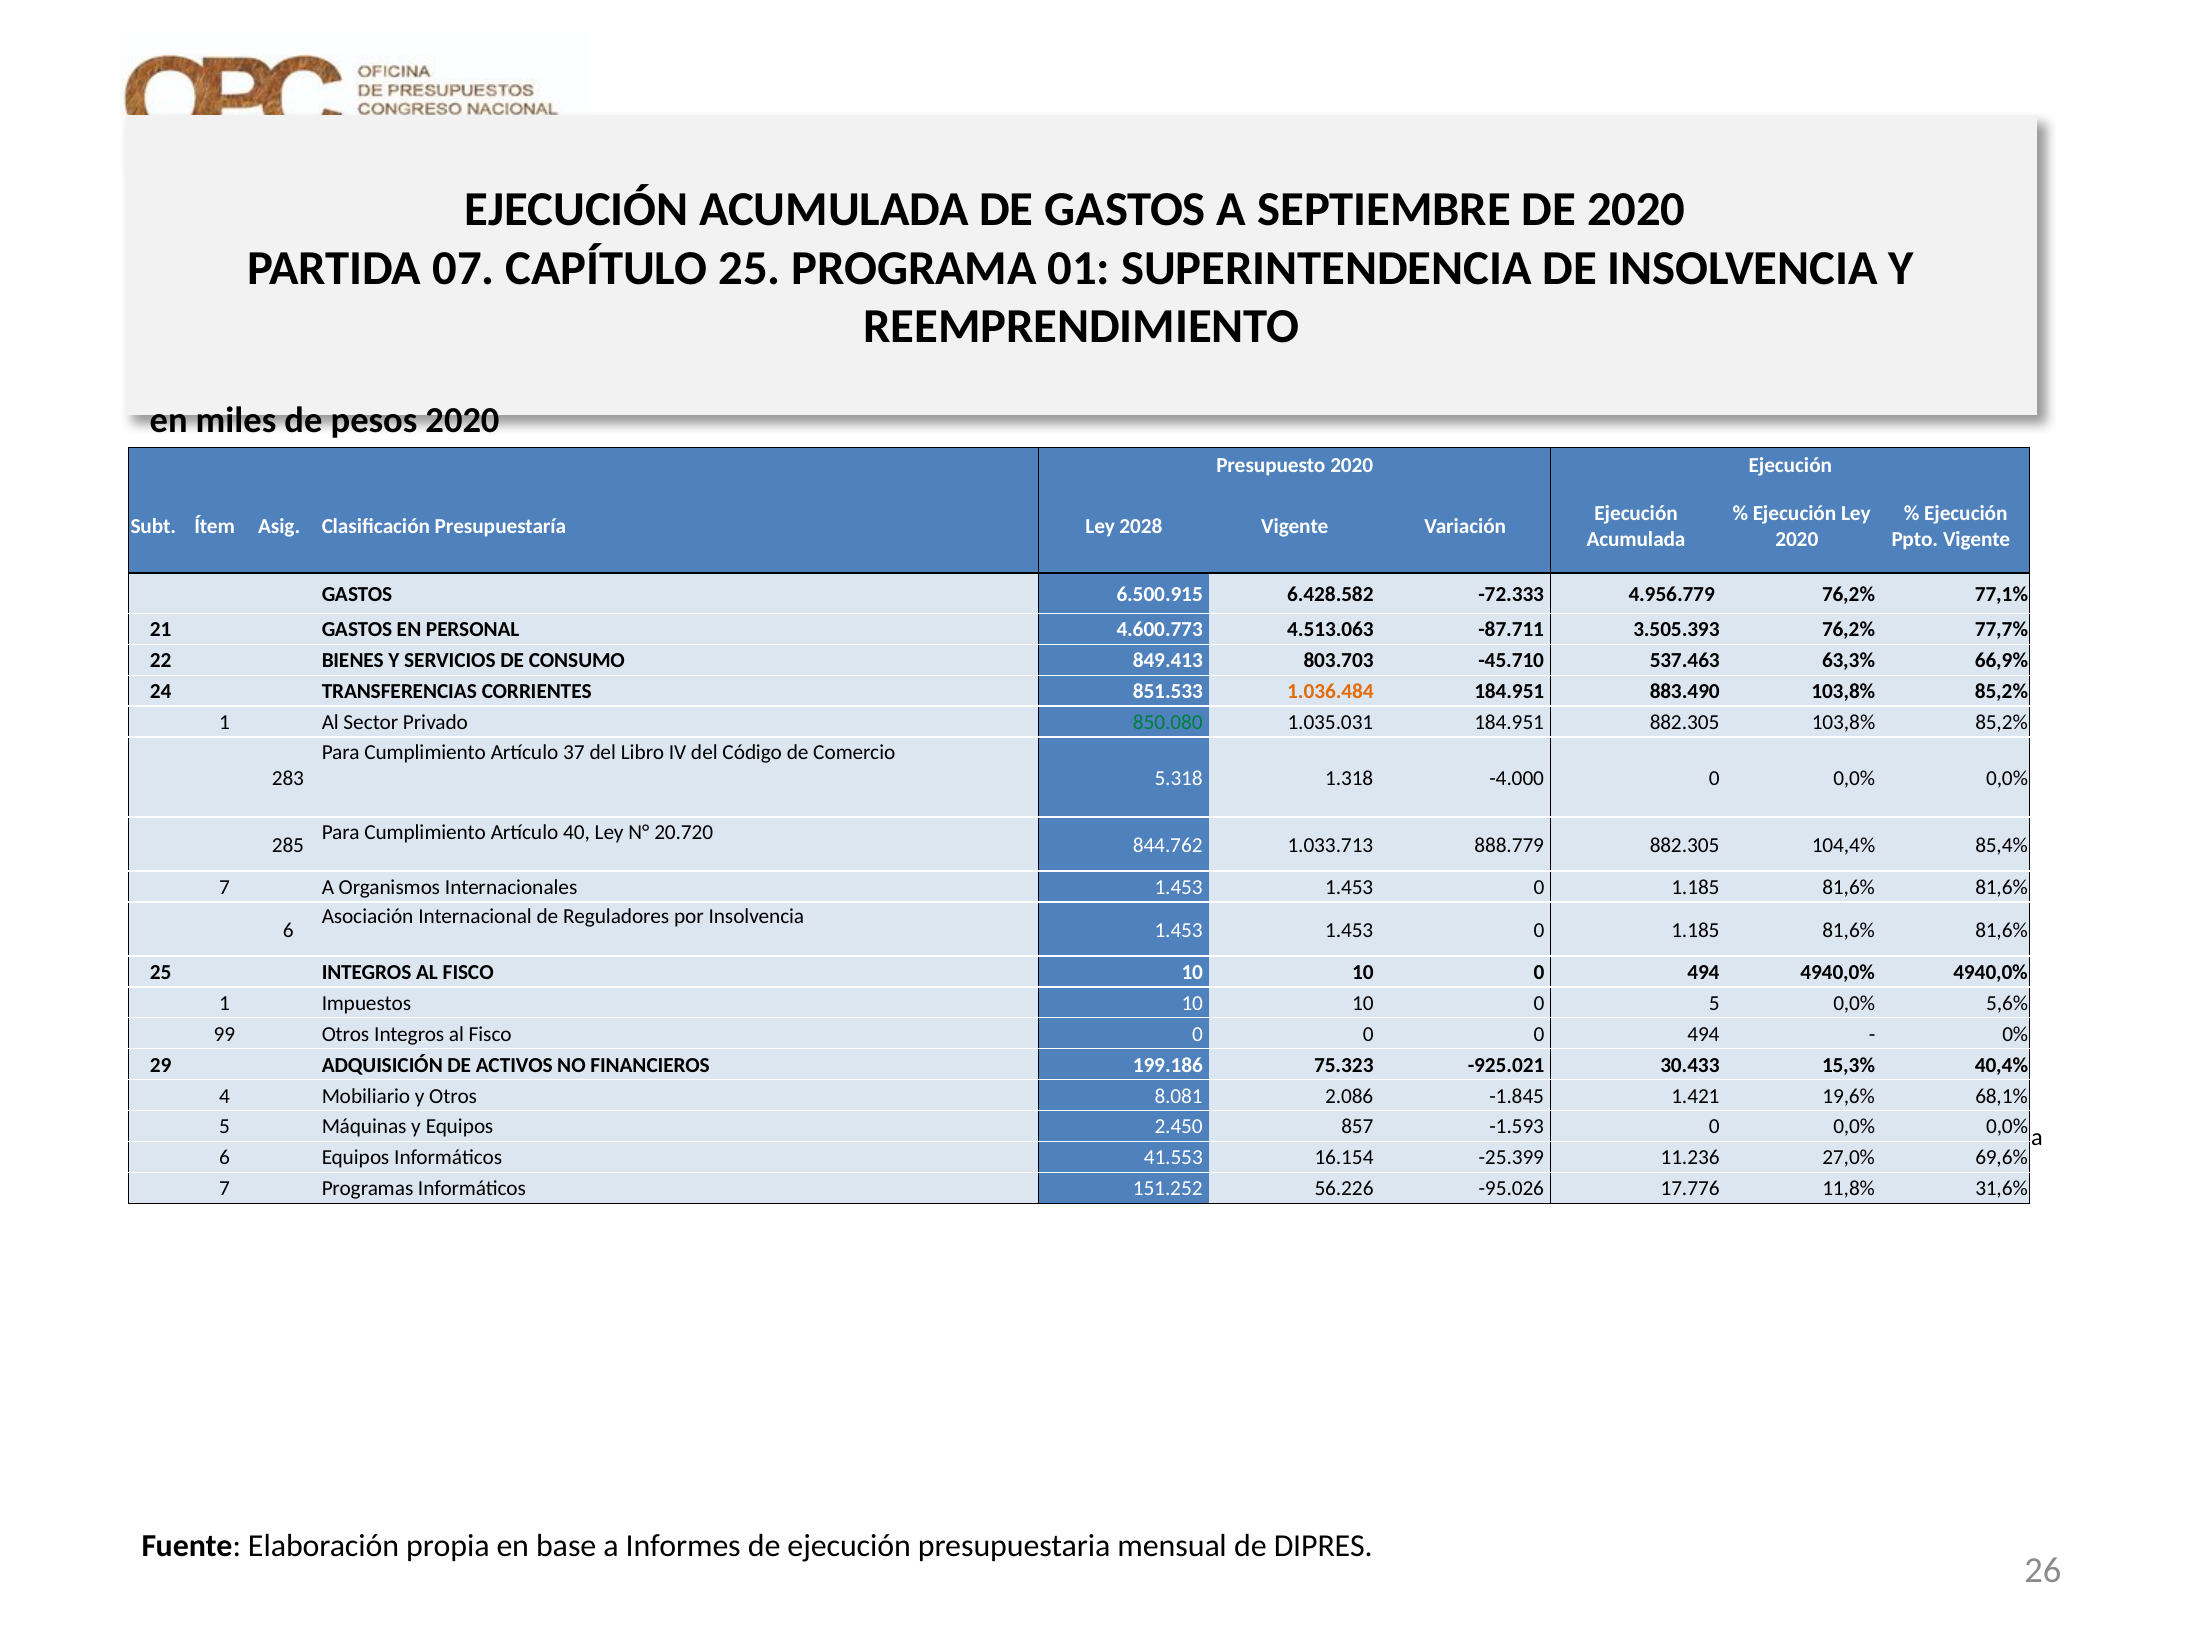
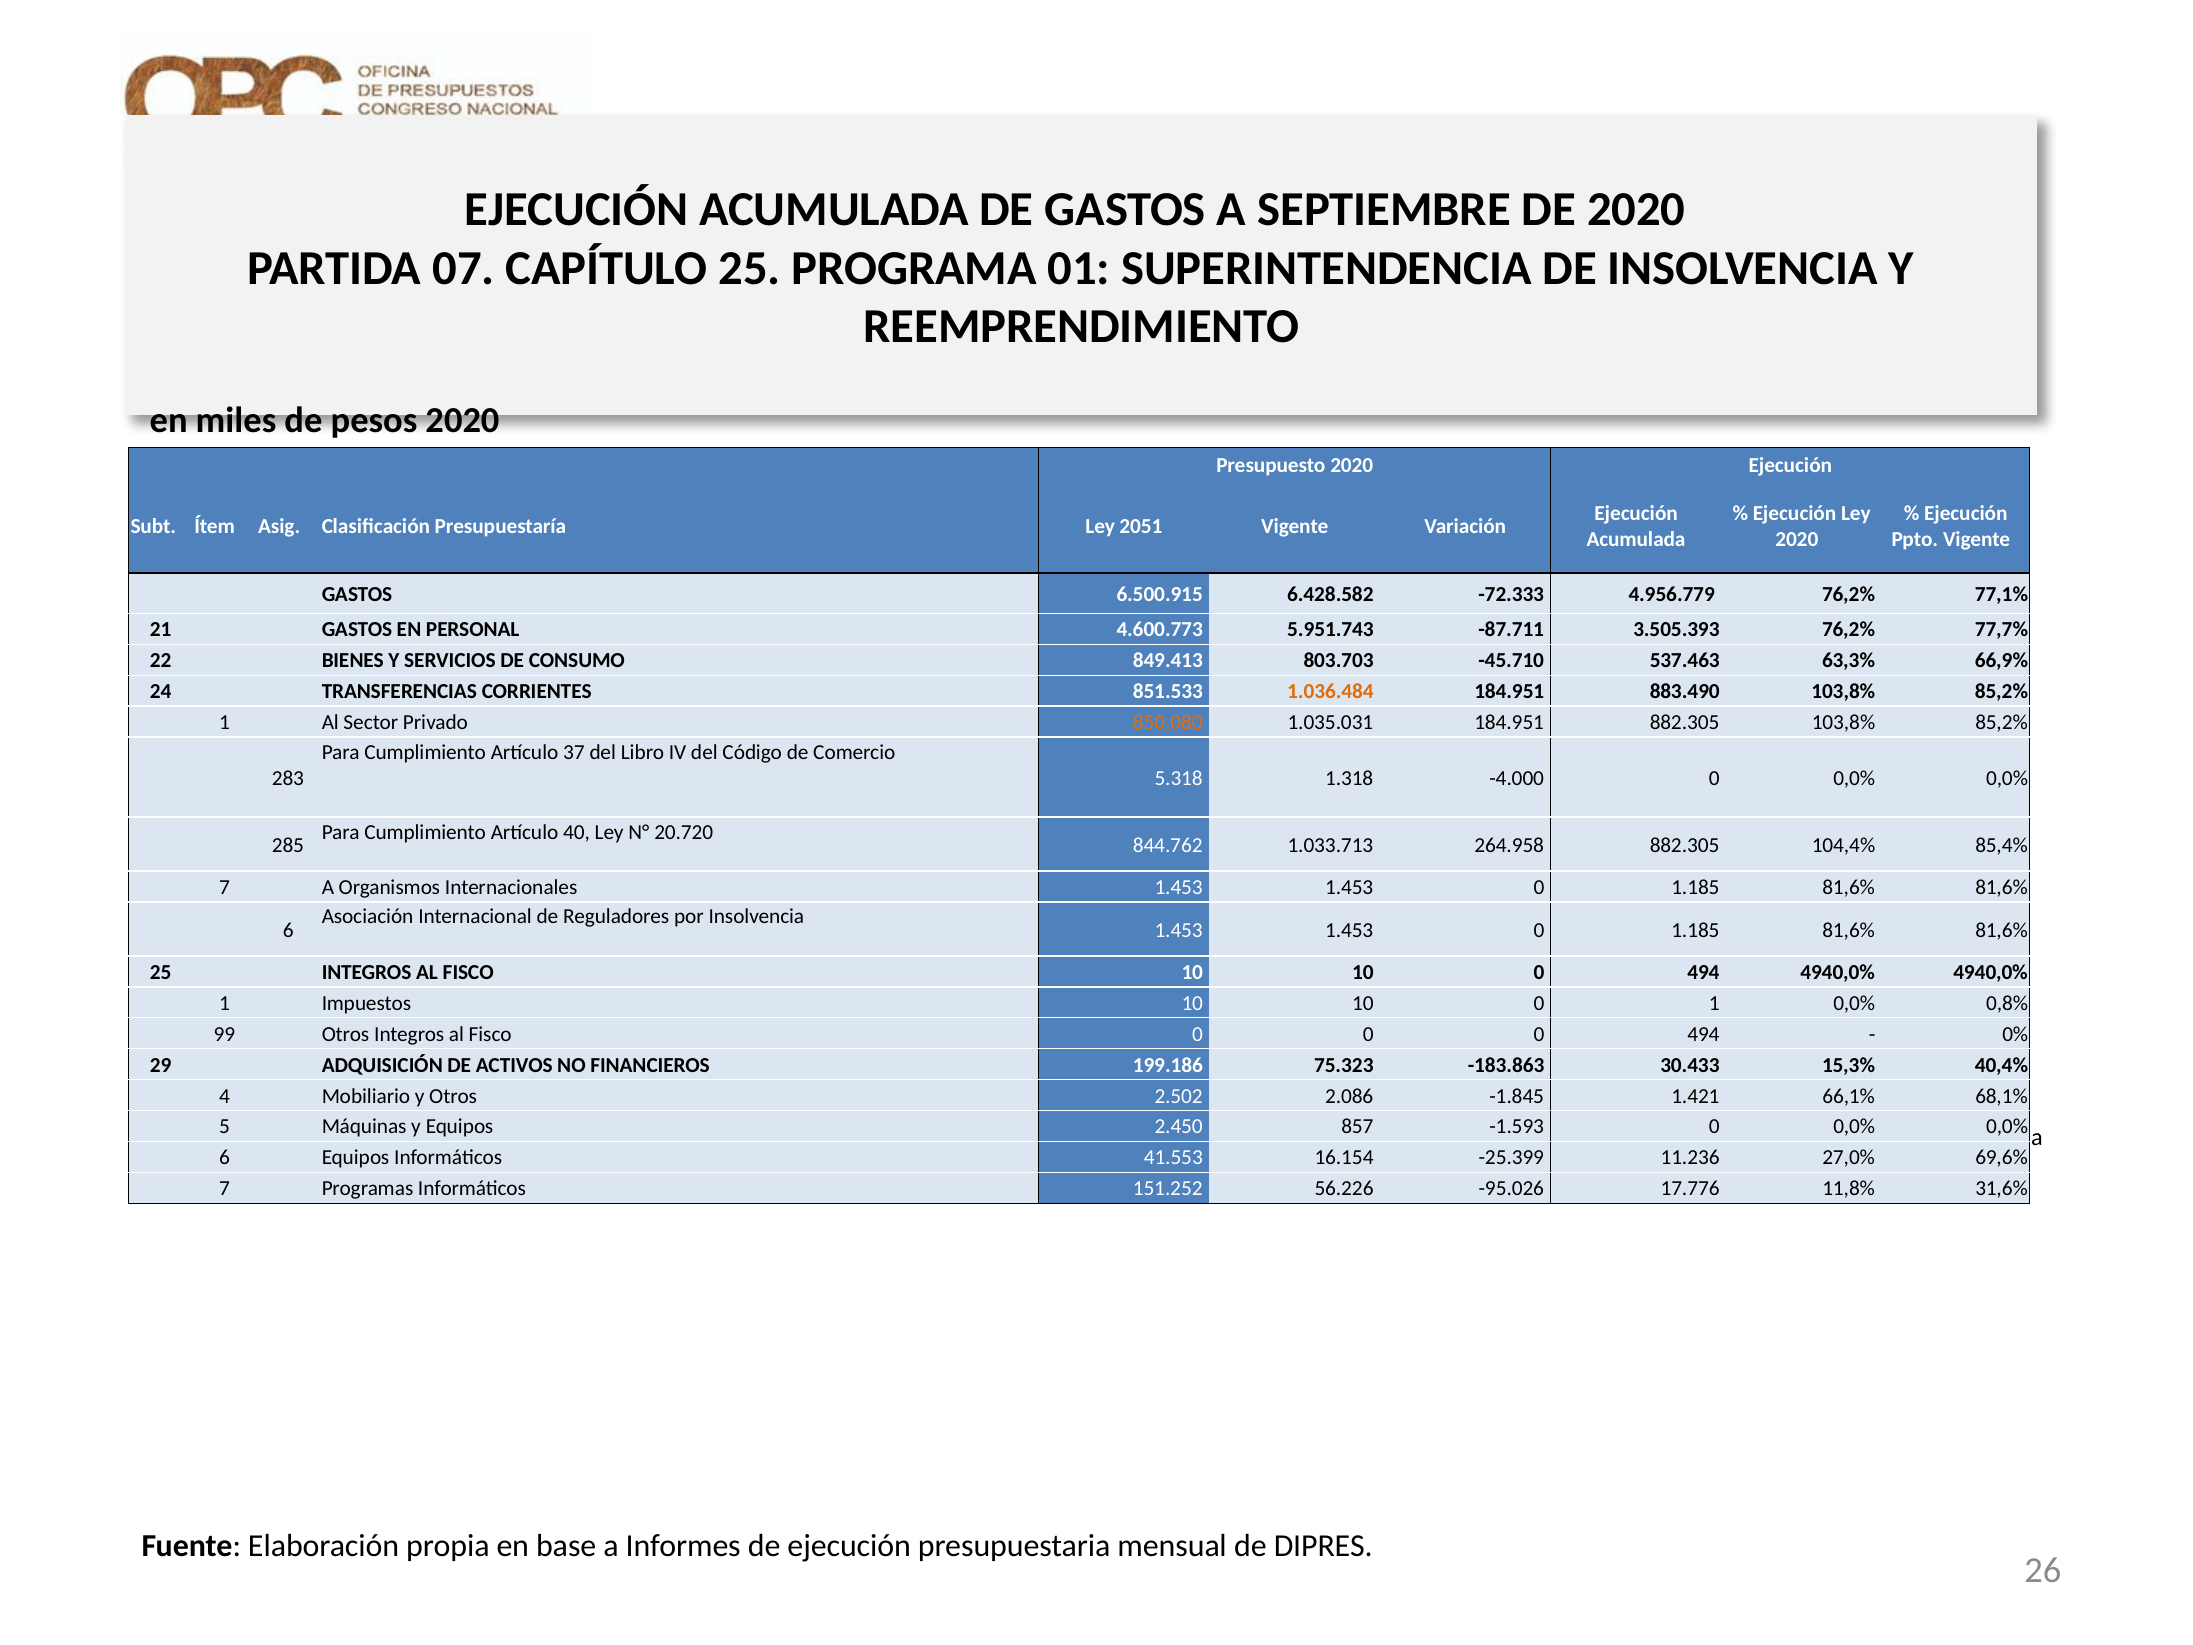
2028: 2028 -> 2051
4.513.063: 4.513.063 -> 5.951.743
850.080 colour: green -> orange
888.779: 888.779 -> 264.958
0 5: 5 -> 1
5,6%: 5,6% -> 0,8%
-925.021: -925.021 -> -183.863
8.081: 8.081 -> 2.502
19,6%: 19,6% -> 66,1%
